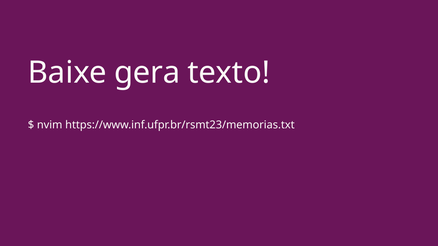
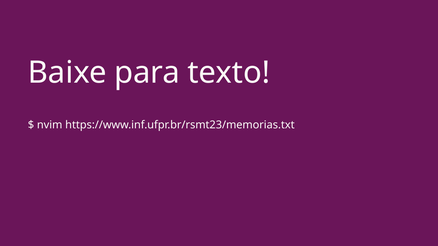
gera: gera -> para
